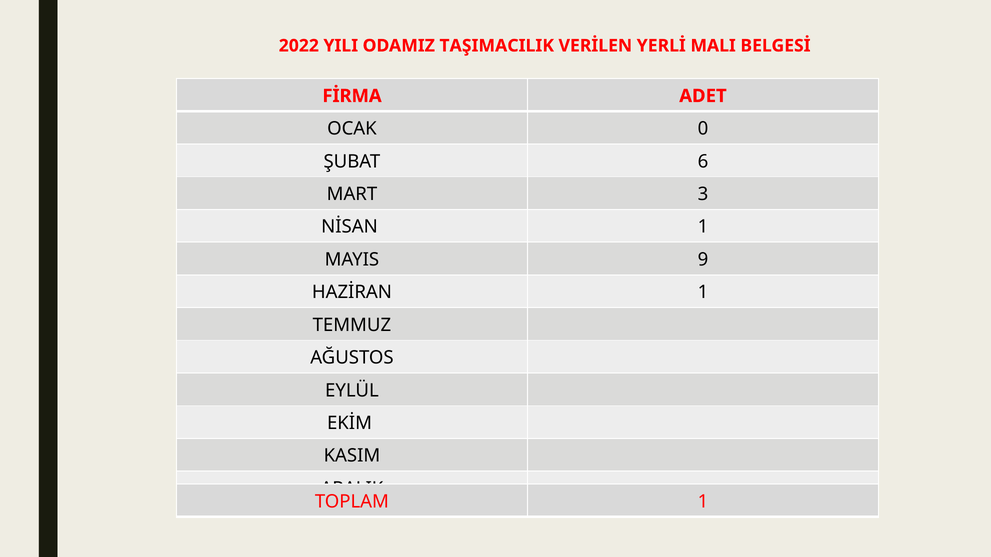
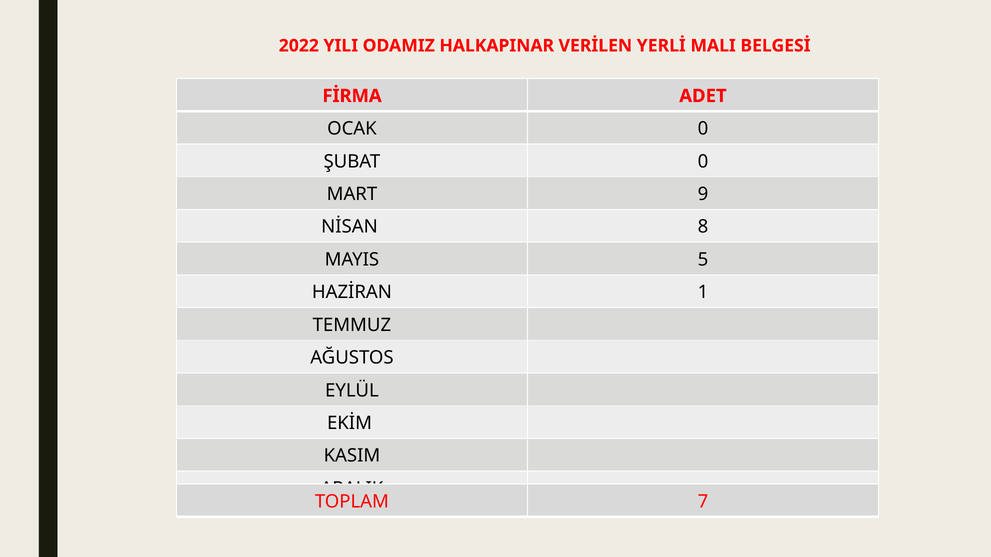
TAŞIMACILIK: TAŞIMACILIK -> HALKAPINAR
ŞUBAT 6: 6 -> 0
3: 3 -> 9
NİSAN 1: 1 -> 8
9: 9 -> 5
TOPLAM 1: 1 -> 7
